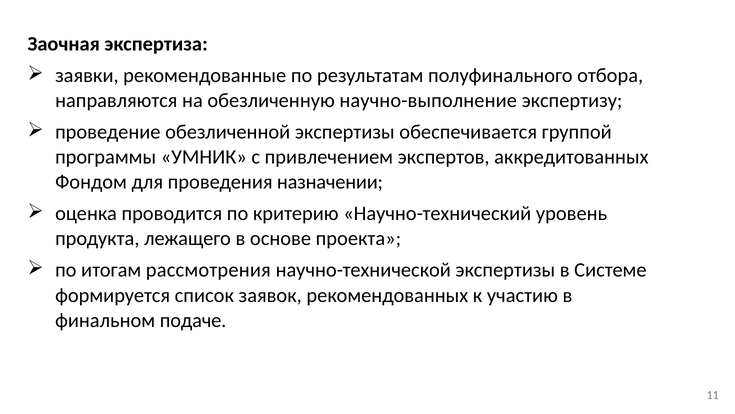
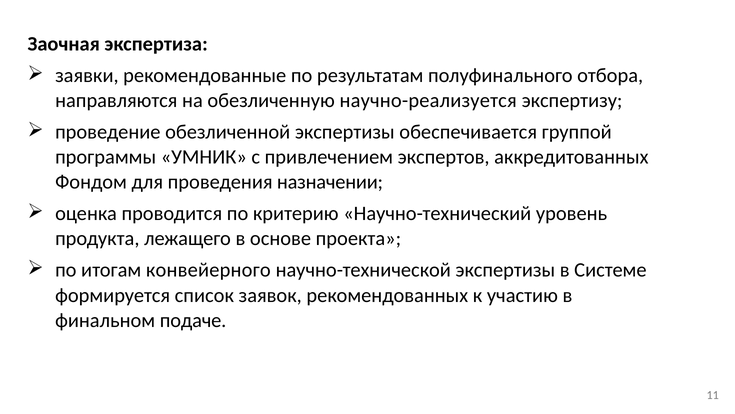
научно-выполнение: научно-выполнение -> научно-реализуется
рассмотрения: рассмотрения -> конвейерного
